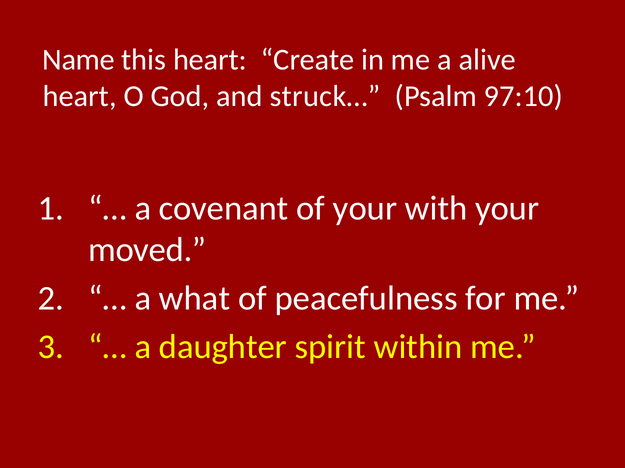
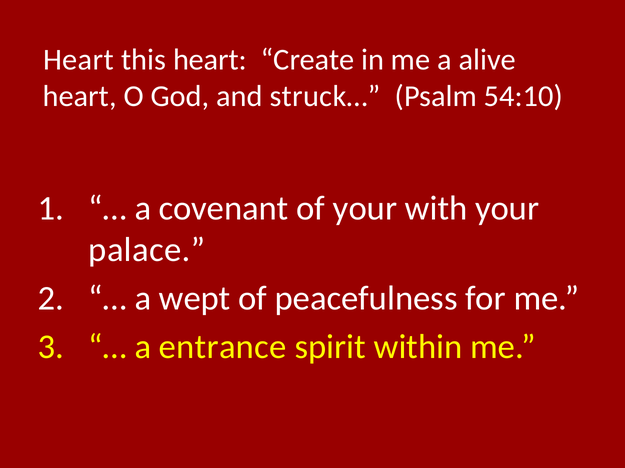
Name at (79, 60): Name -> Heart
97:10: 97:10 -> 54:10
moved: moved -> palace
what: what -> wept
daughter: daughter -> entrance
